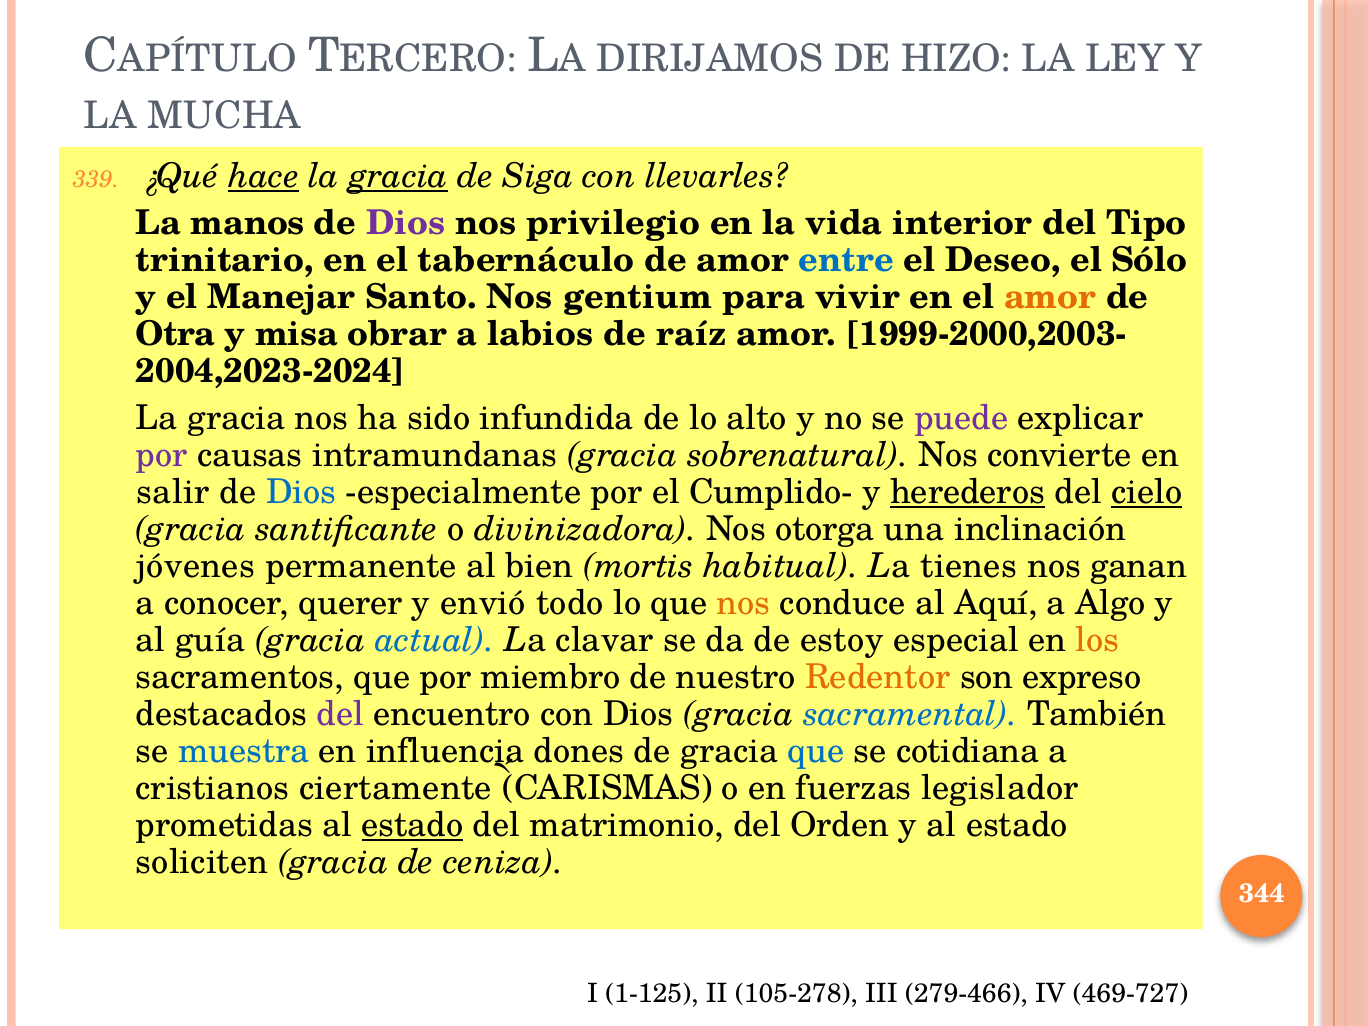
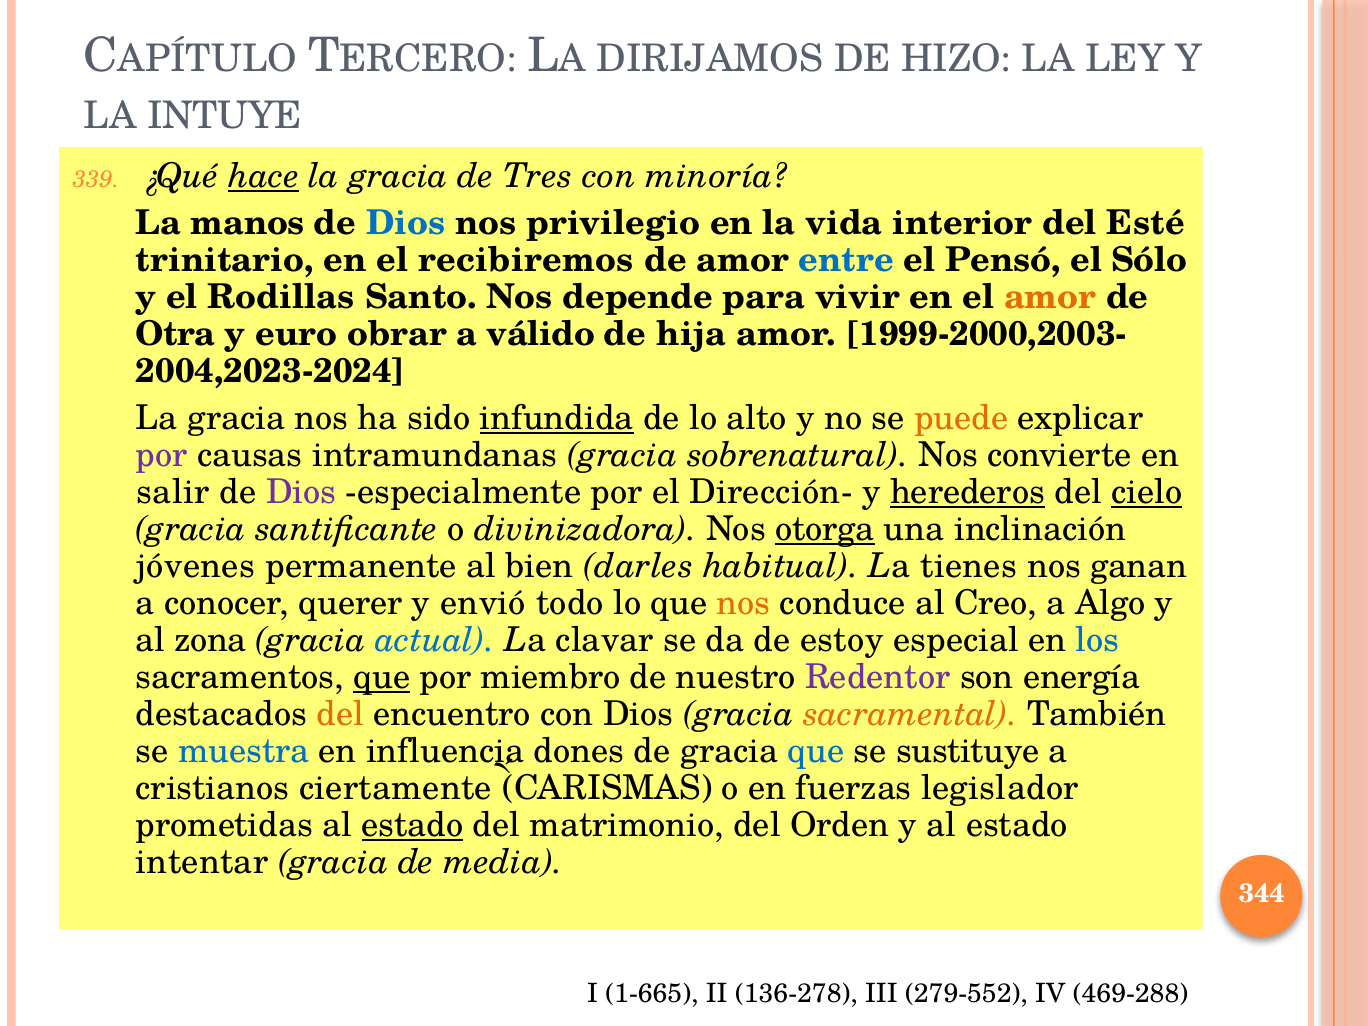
MUCHA: MUCHA -> INTUYE
gracia at (399, 177) underline: present -> none
Siga: Siga -> Tres
llevarles: llevarles -> minoría
Dios at (406, 224) colour: purple -> blue
Tipo: Tipo -> Esté
tabernáculo: tabernáculo -> recibiremos
Deseo: Deseo -> Pensó
Manejar: Manejar -> Rodillas
gentium: gentium -> depende
misa: misa -> euro
labios: labios -> válido
raíz: raíz -> hija
infundida underline: none -> present
puede colour: purple -> orange
Dios at (301, 493) colour: blue -> purple
Cumplido-: Cumplido- -> Dirección-
otorga underline: none -> present
mortis: mortis -> darles
Aquí: Aquí -> Creo
guía: guía -> zona
los colour: orange -> blue
que at (382, 677) underline: none -> present
Redentor colour: orange -> purple
expreso: expreso -> energía
del at (340, 714) colour: purple -> orange
sacramental colour: blue -> orange
cotidiana: cotidiana -> sustituye
soliciten: soliciten -> intentar
ceniza: ceniza -> media
1-125: 1-125 -> 1-665
105-278: 105-278 -> 136-278
279-466: 279-466 -> 279-552
469-727: 469-727 -> 469-288
